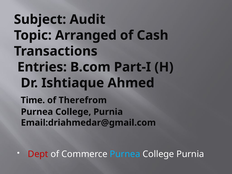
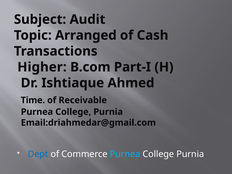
Entries: Entries -> Higher
Therefrom: Therefrom -> Receivable
Dept colour: red -> blue
